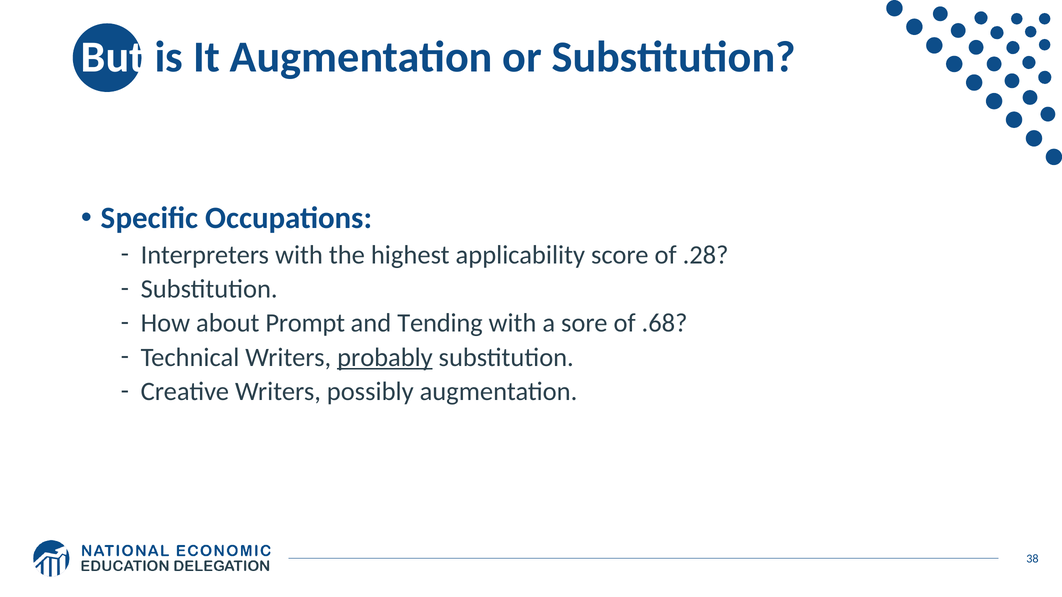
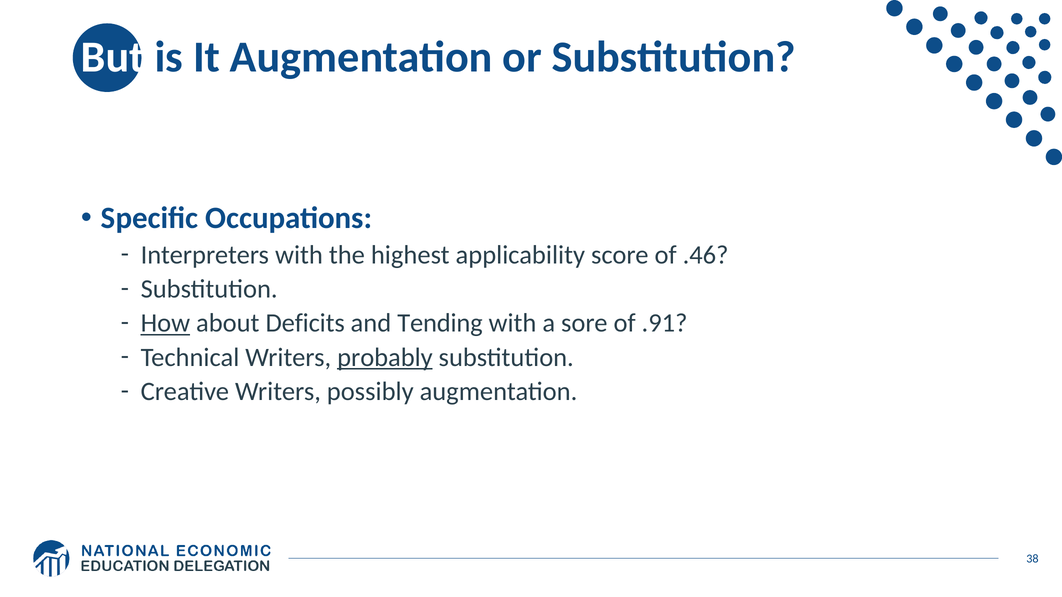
.28: .28 -> .46
How underline: none -> present
Prompt: Prompt -> Deficits
.68: .68 -> .91
